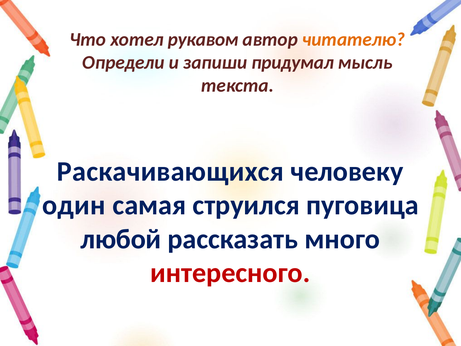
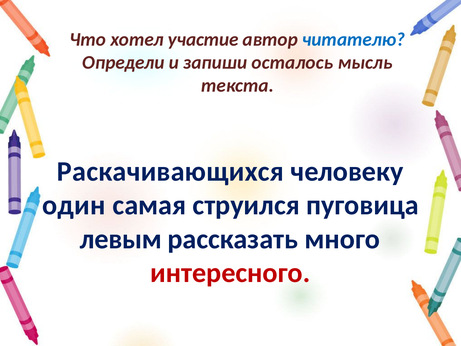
рукавом: рукавом -> участие
читателю colour: orange -> blue
придумал: придумал -> осталось
любой: любой -> левым
